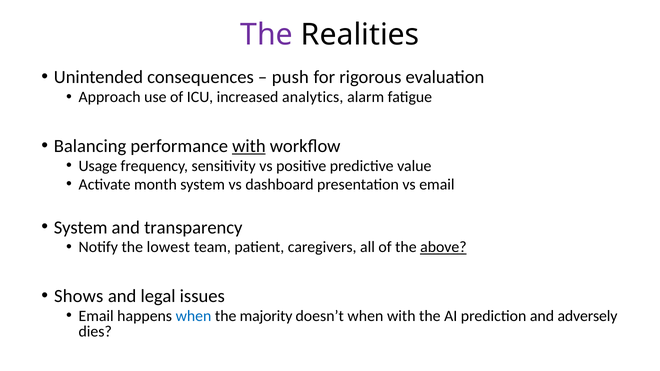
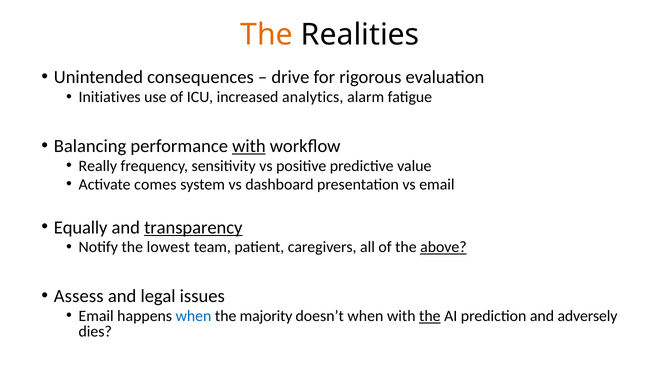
The at (267, 35) colour: purple -> orange
push: push -> drive
Approach: Approach -> Initiatives
Usage: Usage -> Really
month: month -> comes
System at (81, 228): System -> Equally
transparency underline: none -> present
Shows: Shows -> Assess
the at (430, 316) underline: none -> present
